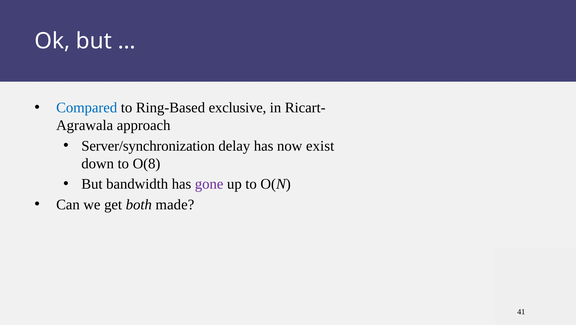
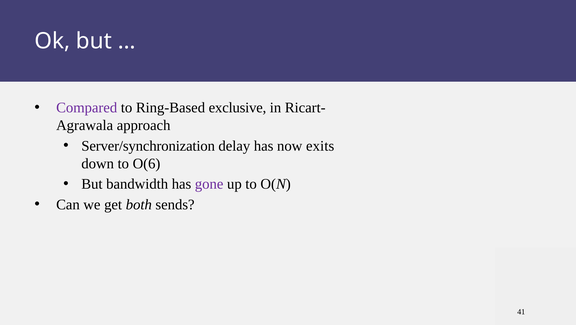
Compared colour: blue -> purple
exist: exist -> exits
O(8: O(8 -> O(6
made: made -> sends
